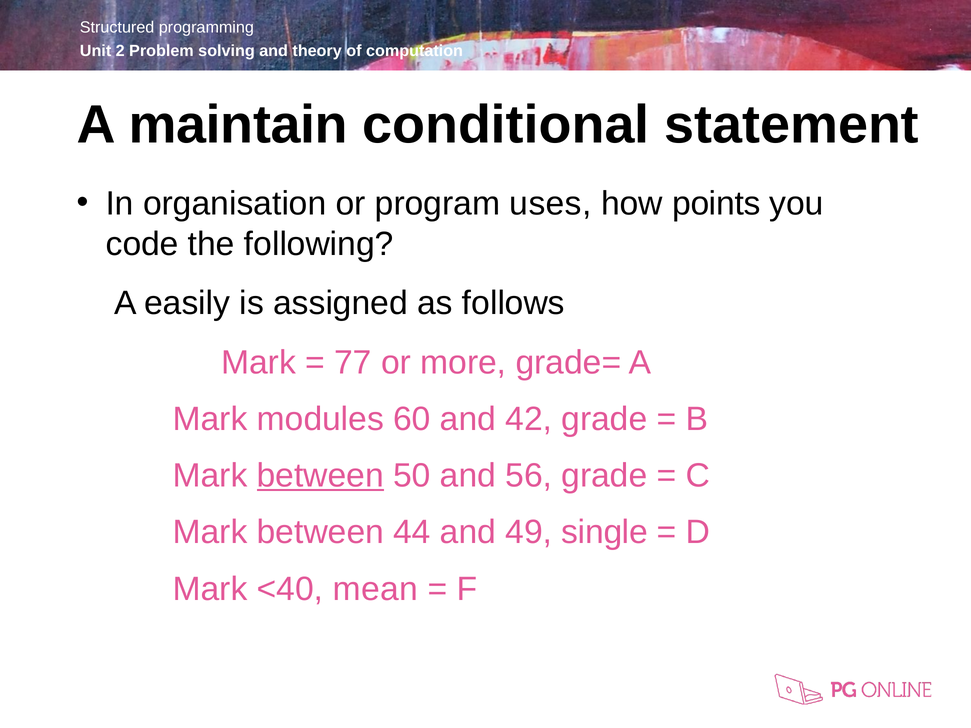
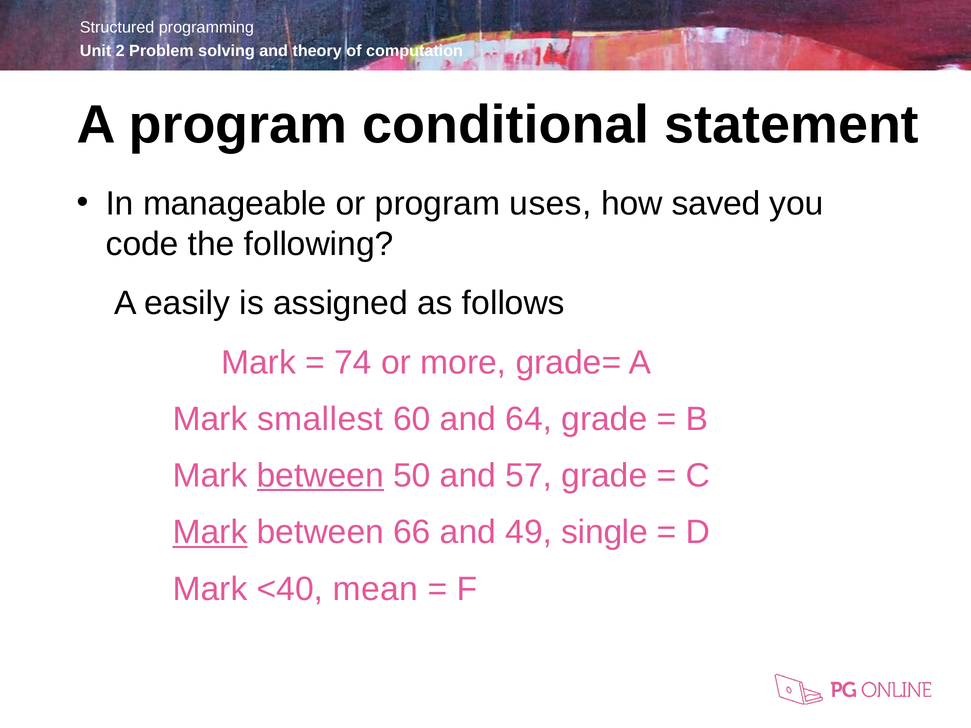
A maintain: maintain -> program
organisation: organisation -> manageable
points: points -> saved
77: 77 -> 74
modules: modules -> smallest
42: 42 -> 64
56: 56 -> 57
Mark at (210, 533) underline: none -> present
44: 44 -> 66
